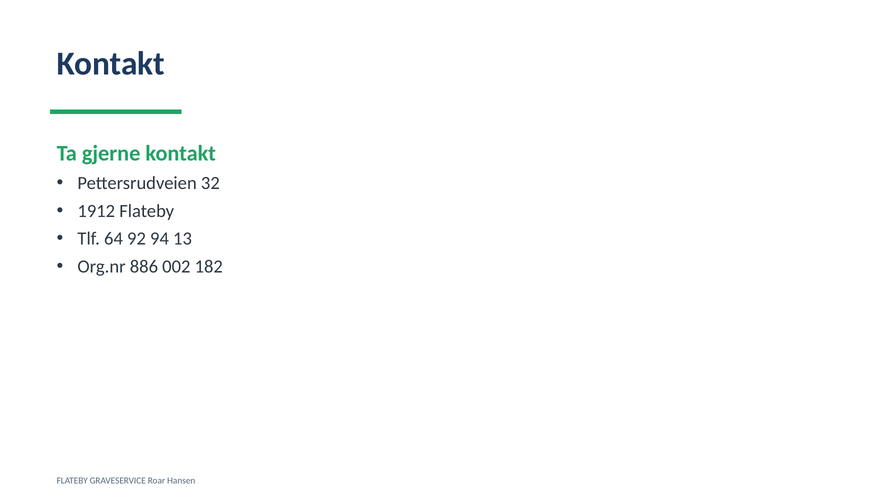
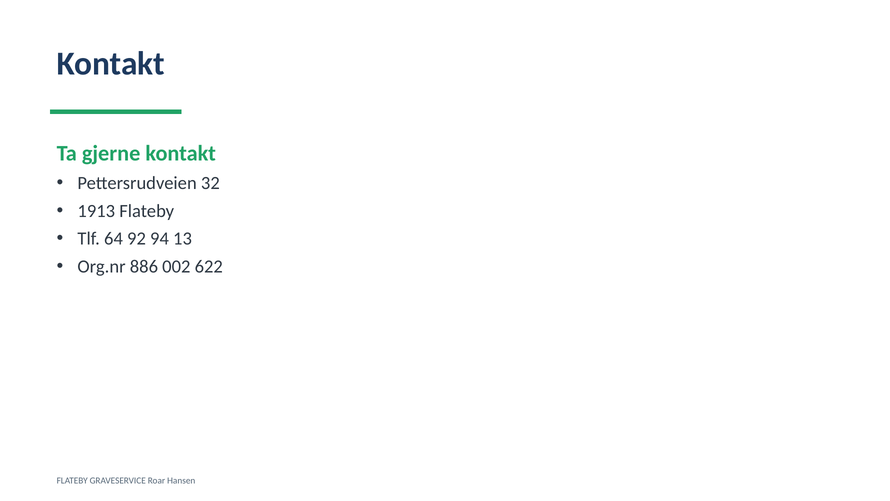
1912: 1912 -> 1913
182: 182 -> 622
